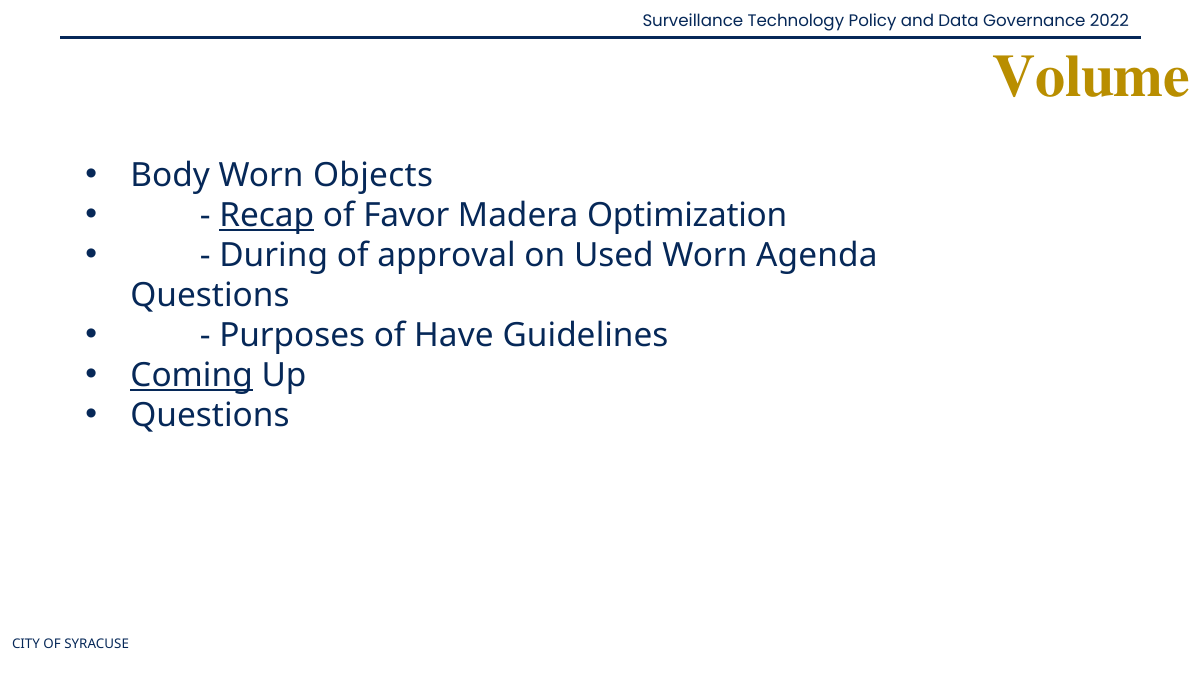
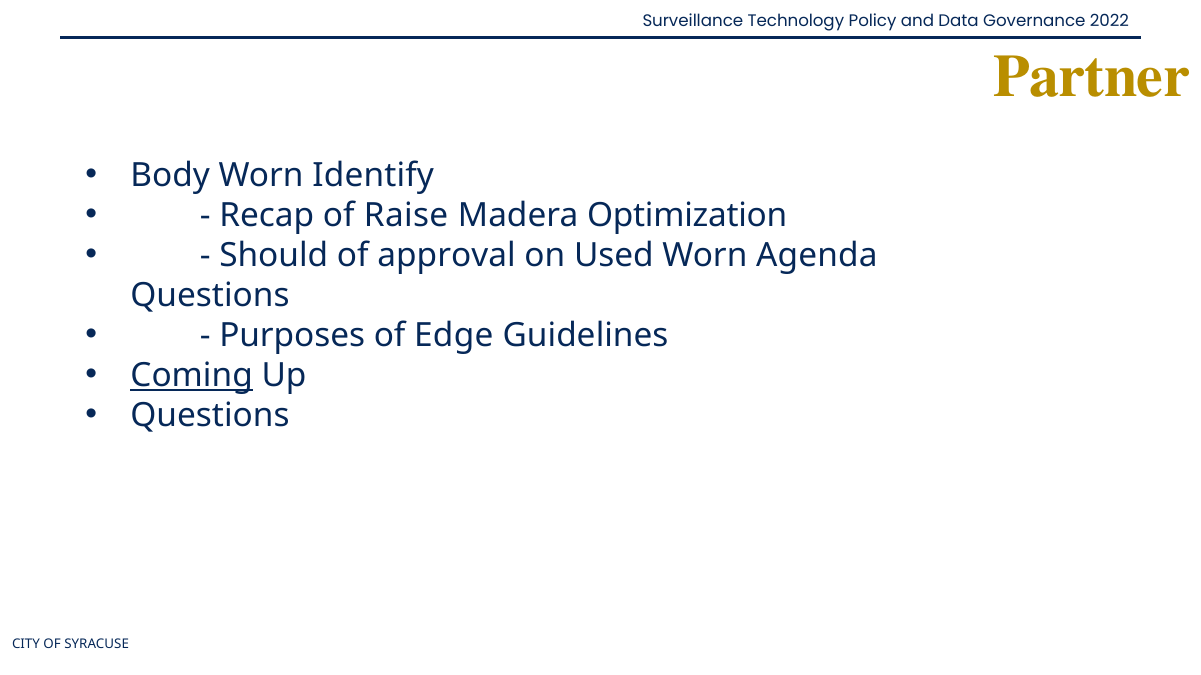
Volume: Volume -> Partner
Objects: Objects -> Identify
Recap underline: present -> none
Favor: Favor -> Raise
During: During -> Should
Have: Have -> Edge
